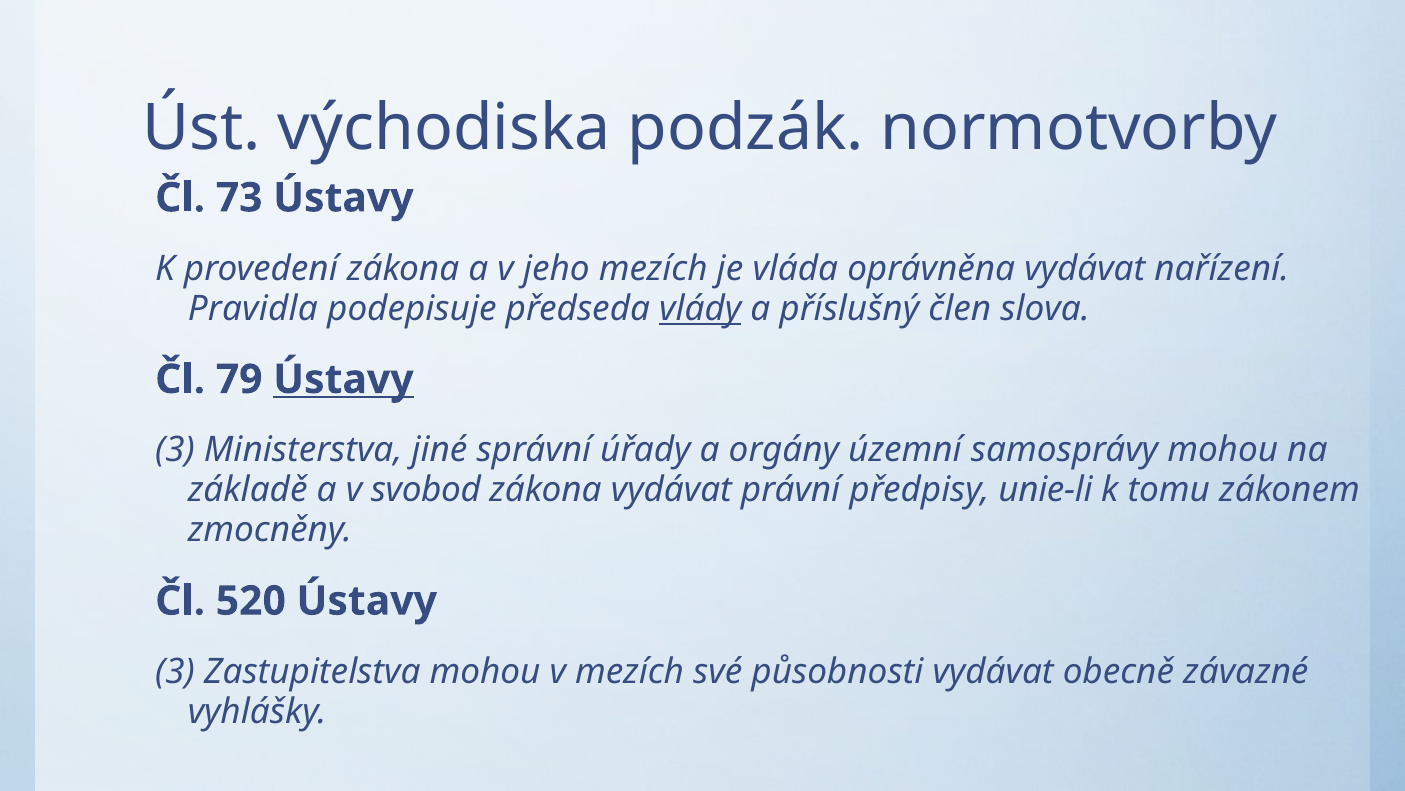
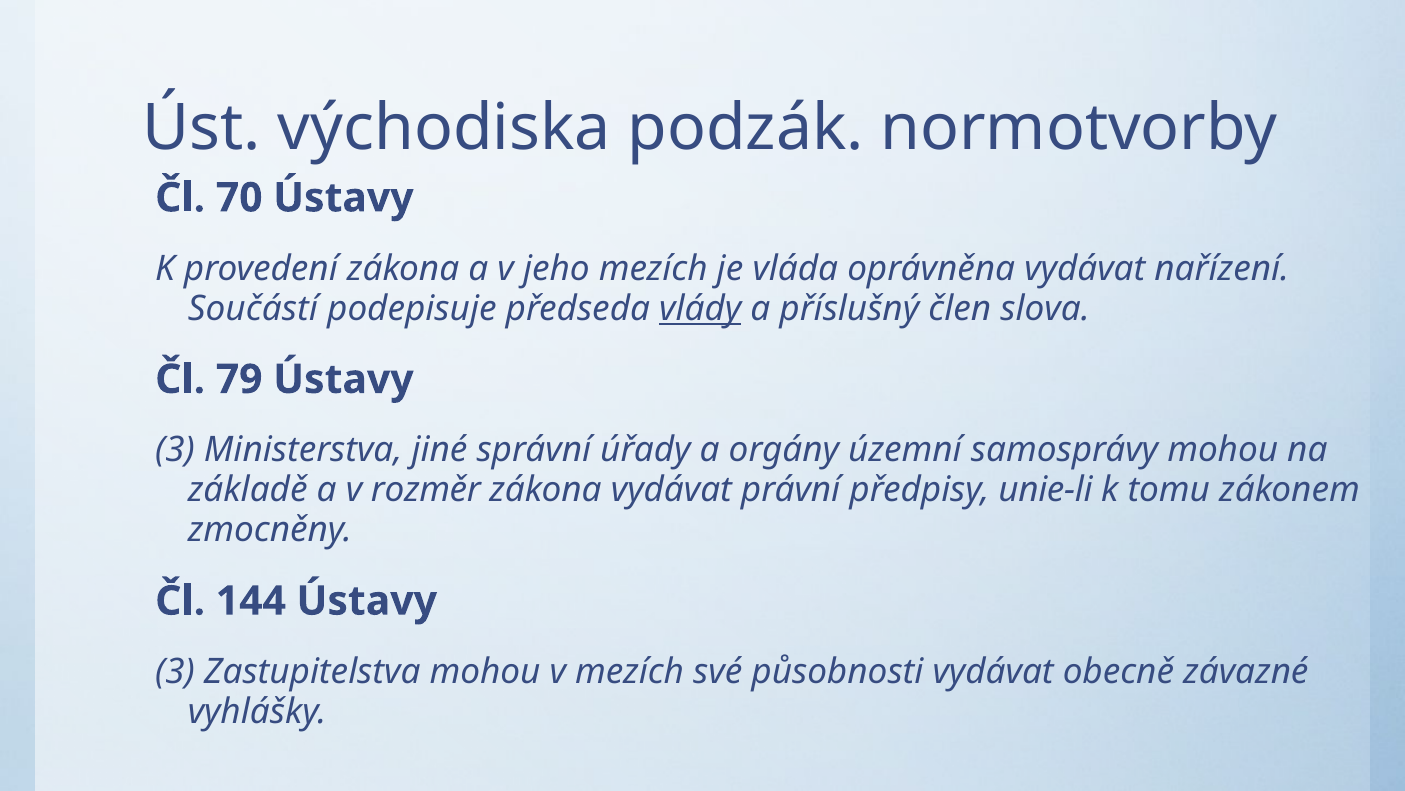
73: 73 -> 70
Pravidla: Pravidla -> Součástí
Ústavy at (343, 379) underline: present -> none
svobod: svobod -> rozměr
520: 520 -> 144
